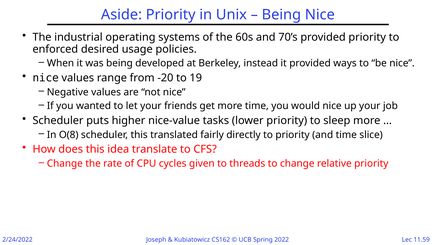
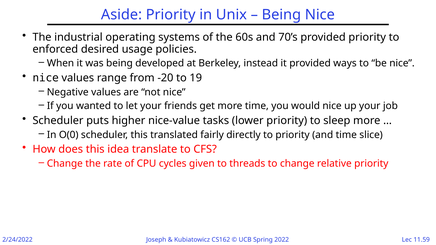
O(8: O(8 -> O(0
